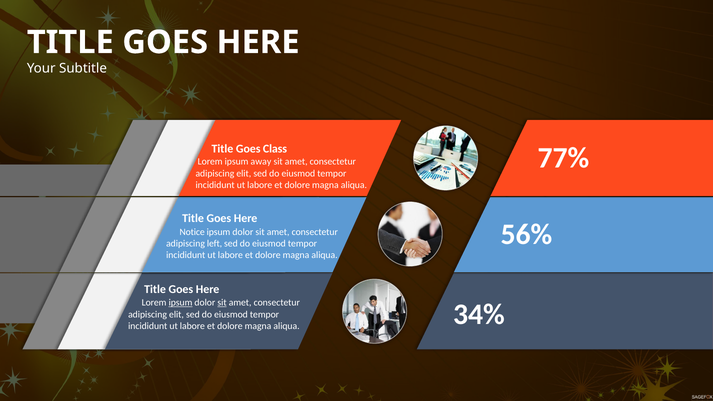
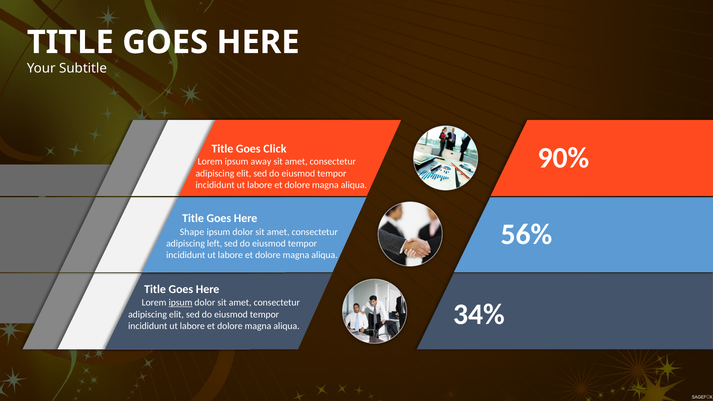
Class: Class -> Click
77%: 77% -> 90%
Notice: Notice -> Shape
sit at (222, 303) underline: present -> none
